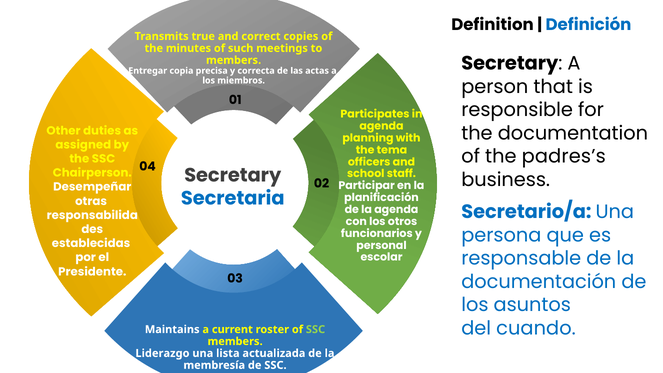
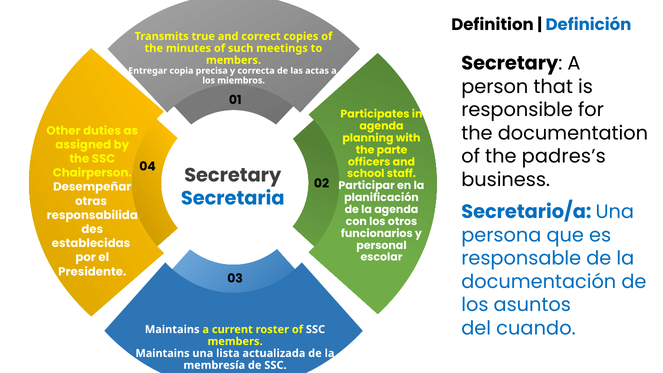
tema: tema -> parte
SSC at (315, 329) colour: light green -> white
Liderazgo at (162, 353): Liderazgo -> Maintains
